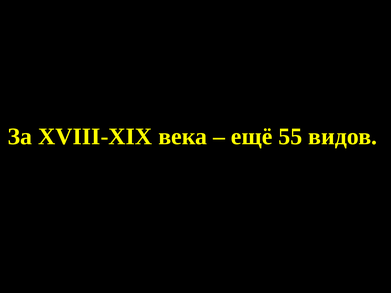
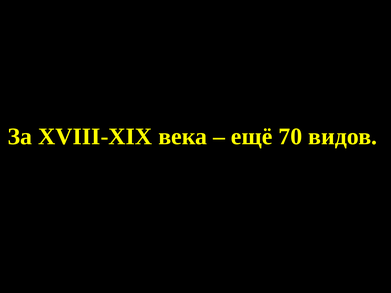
55: 55 -> 70
